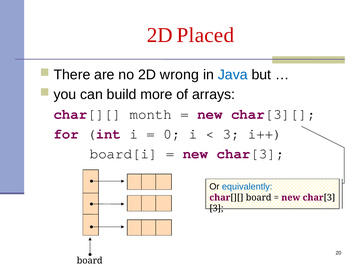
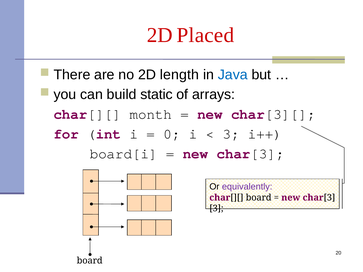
wrong: wrong -> length
more: more -> static
equivalently colour: blue -> purple
